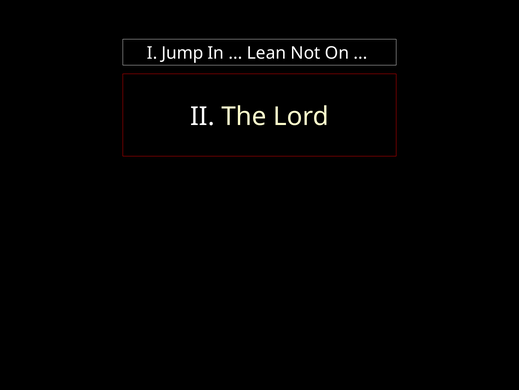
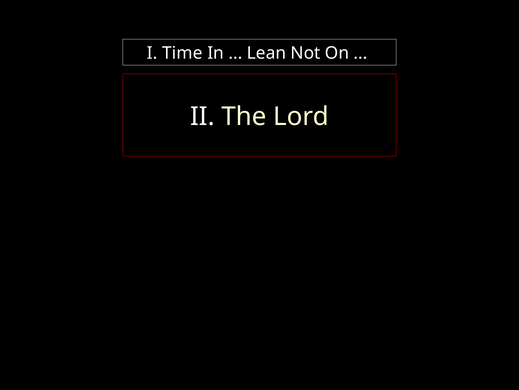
Jump: Jump -> Time
